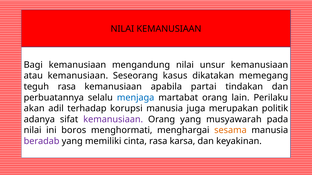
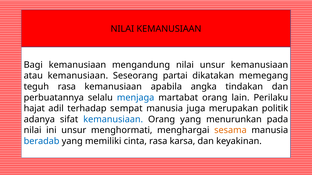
kasus: kasus -> partai
partai: partai -> angka
akan: akan -> hajat
korupsi: korupsi -> sempat
kemanusiaan at (113, 120) colour: purple -> blue
musyawarah: musyawarah -> menurunkan
ini boros: boros -> unsur
beradab colour: purple -> blue
